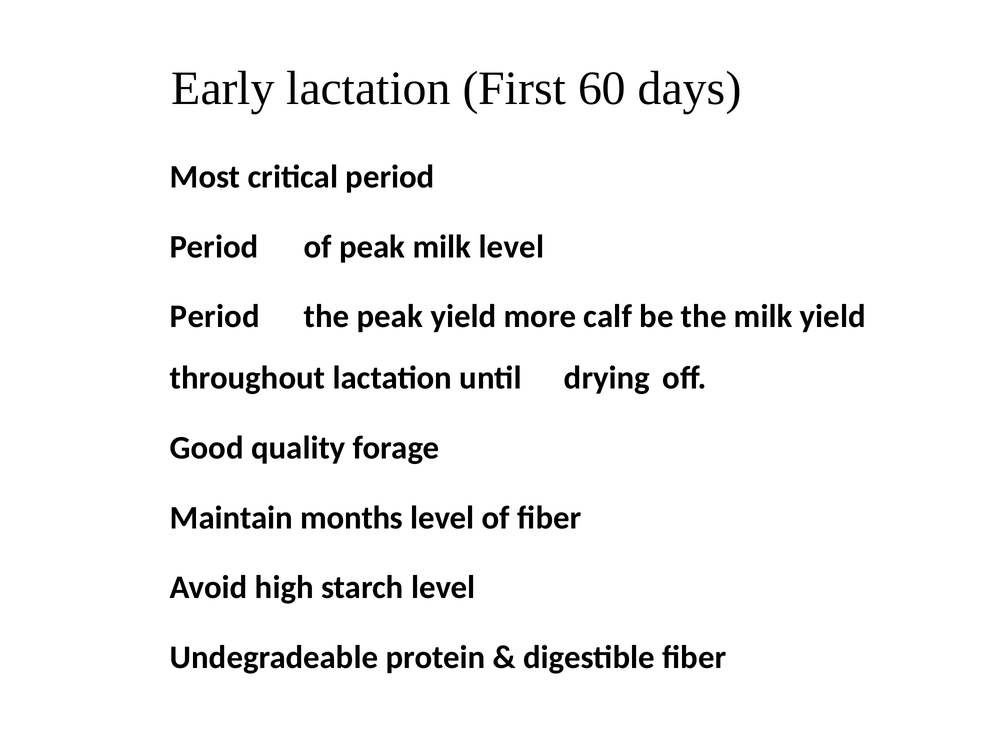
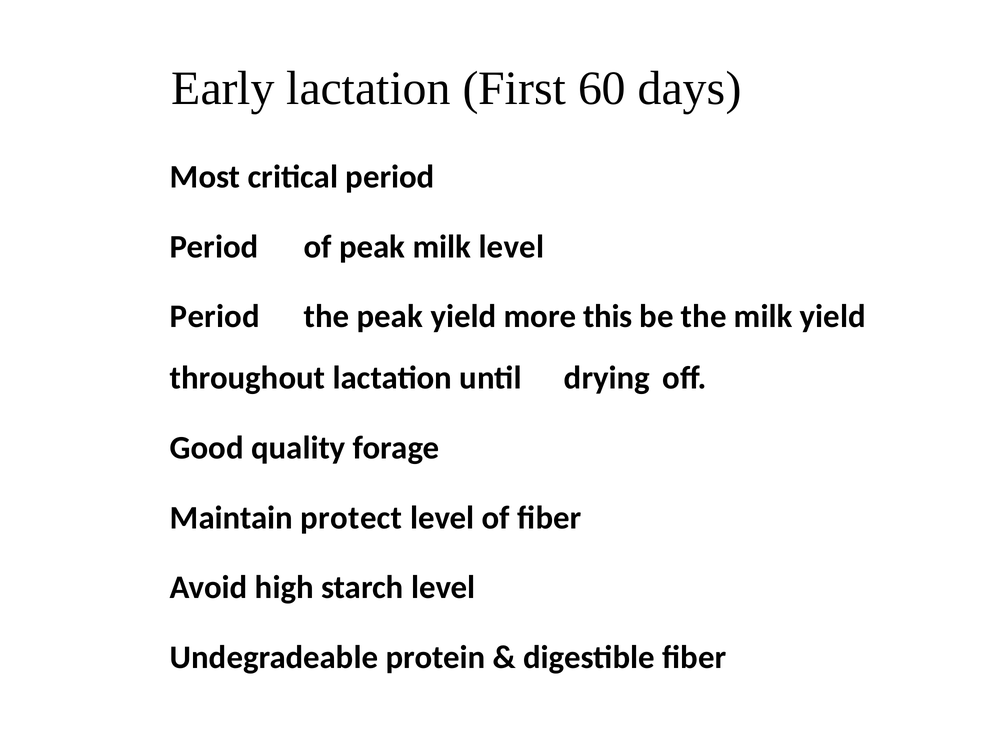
calf: calf -> this
months: months -> protect
